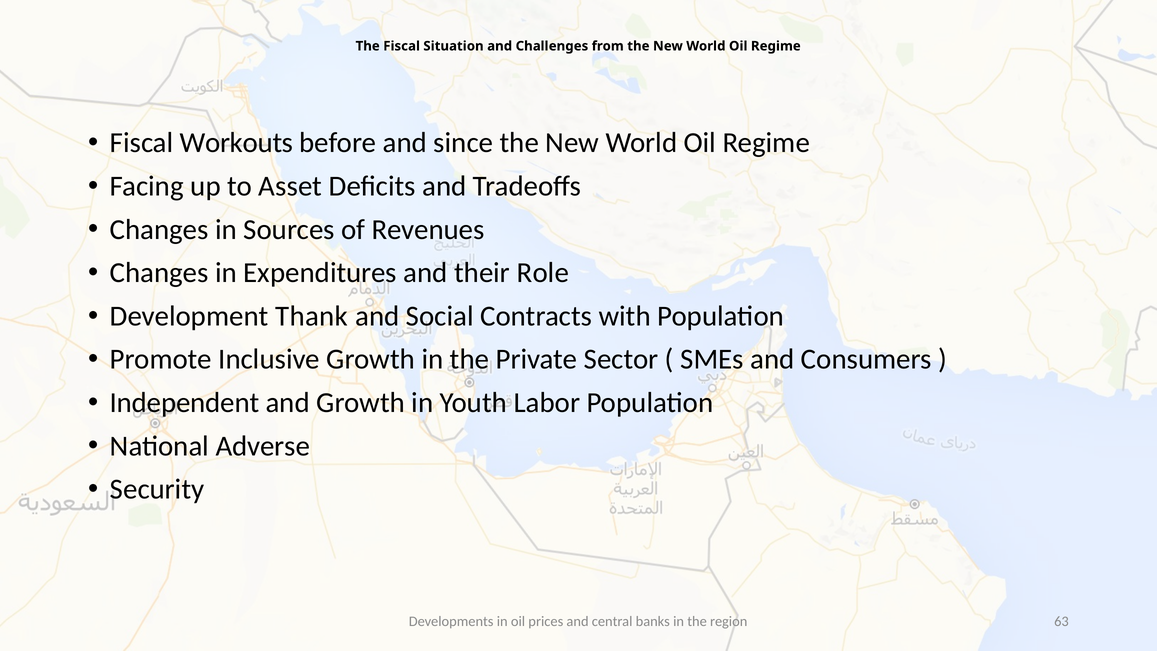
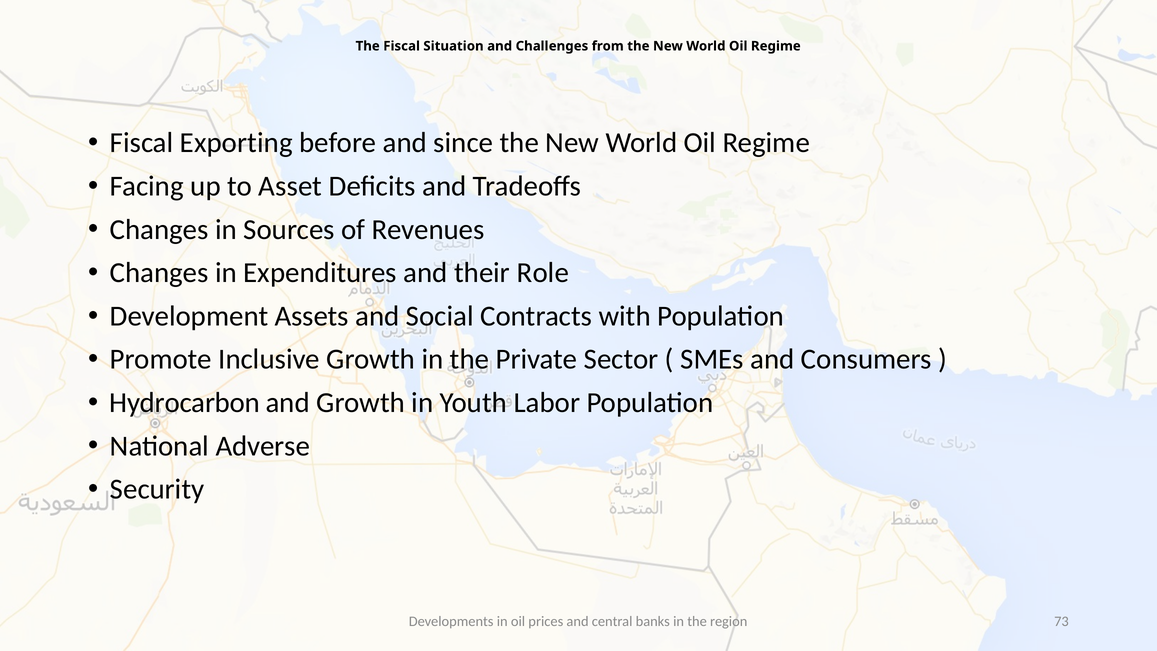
Workouts: Workouts -> Exporting
Thank: Thank -> Assets
Independent: Independent -> Hydrocarbon
63: 63 -> 73
